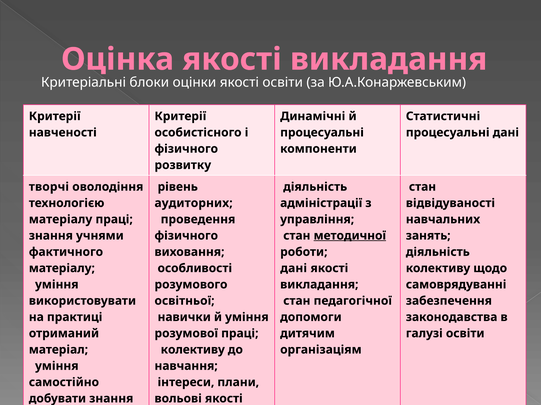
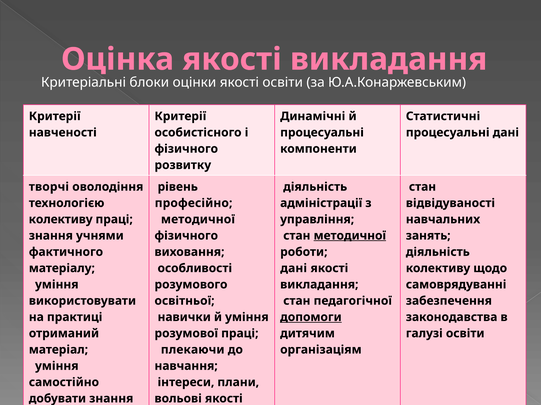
аудиторних: аудиторних -> професійно
проведення at (198, 220): проведення -> методичної
матеріалу at (61, 220): матеріалу -> колективу
допомоги underline: none -> present
колективу at (193, 350): колективу -> плекаючи
